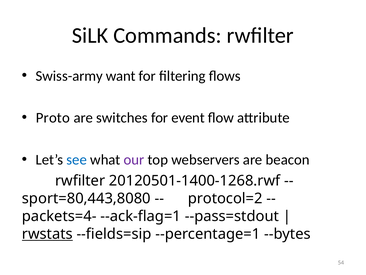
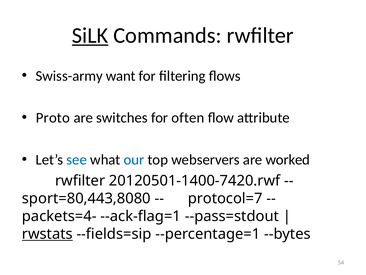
SiLK underline: none -> present
event: event -> often
our colour: purple -> blue
beacon: beacon -> worked
20120501-1400-1268.rwf: 20120501-1400-1268.rwf -> 20120501-1400-7420.rwf
protocol=2: protocol=2 -> protocol=7
